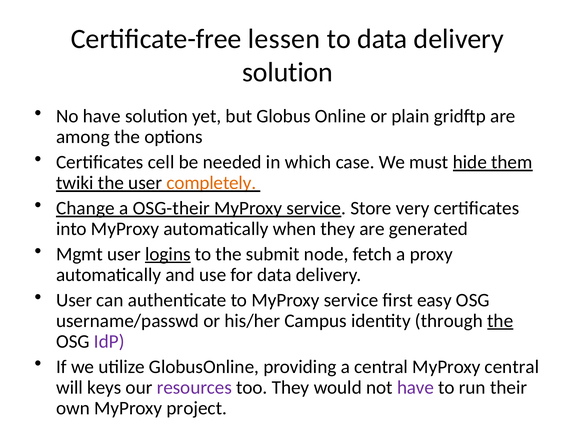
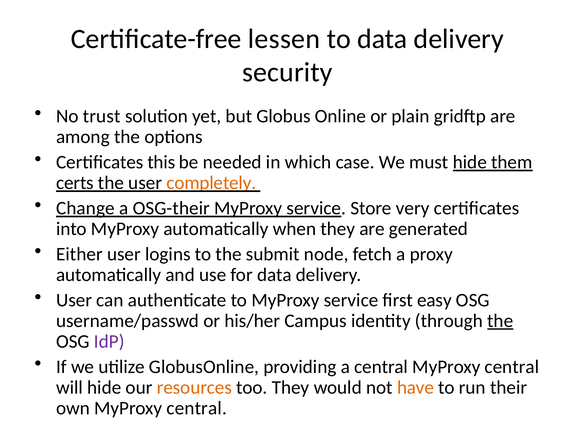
solution at (288, 72): solution -> security
No have: have -> trust
cell: cell -> this
twiki: twiki -> certs
Mgmt: Mgmt -> Either
logins underline: present -> none
will keys: keys -> hide
resources colour: purple -> orange
have at (416, 388) colour: purple -> orange
own MyProxy project: project -> central
